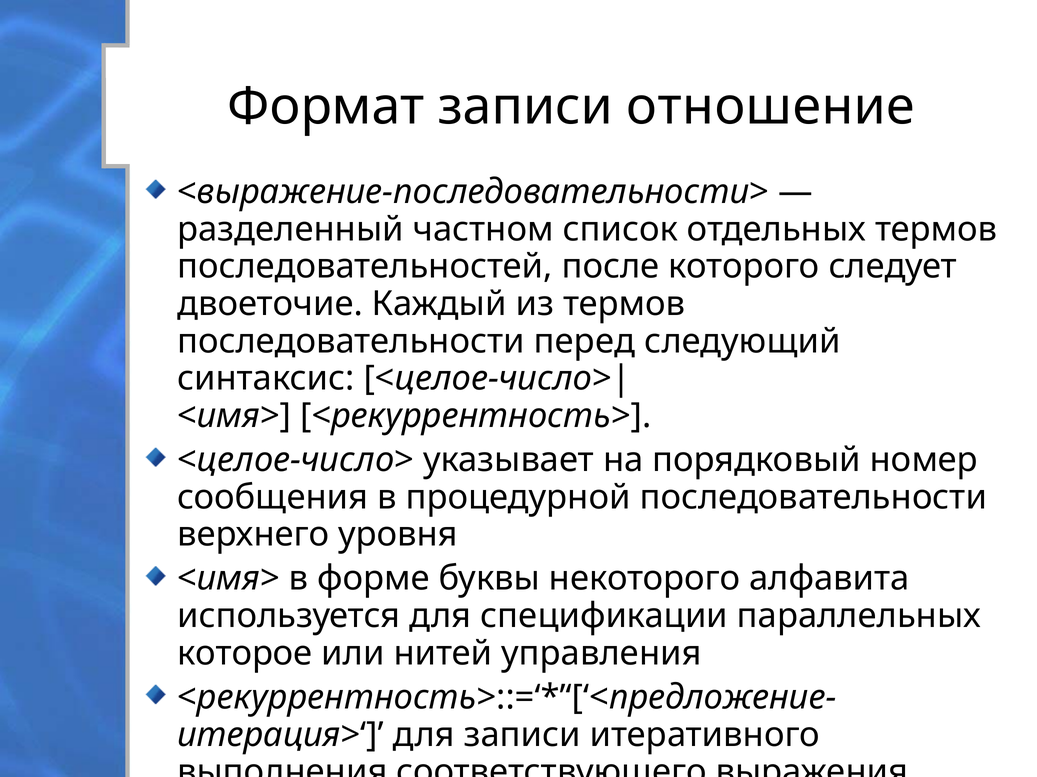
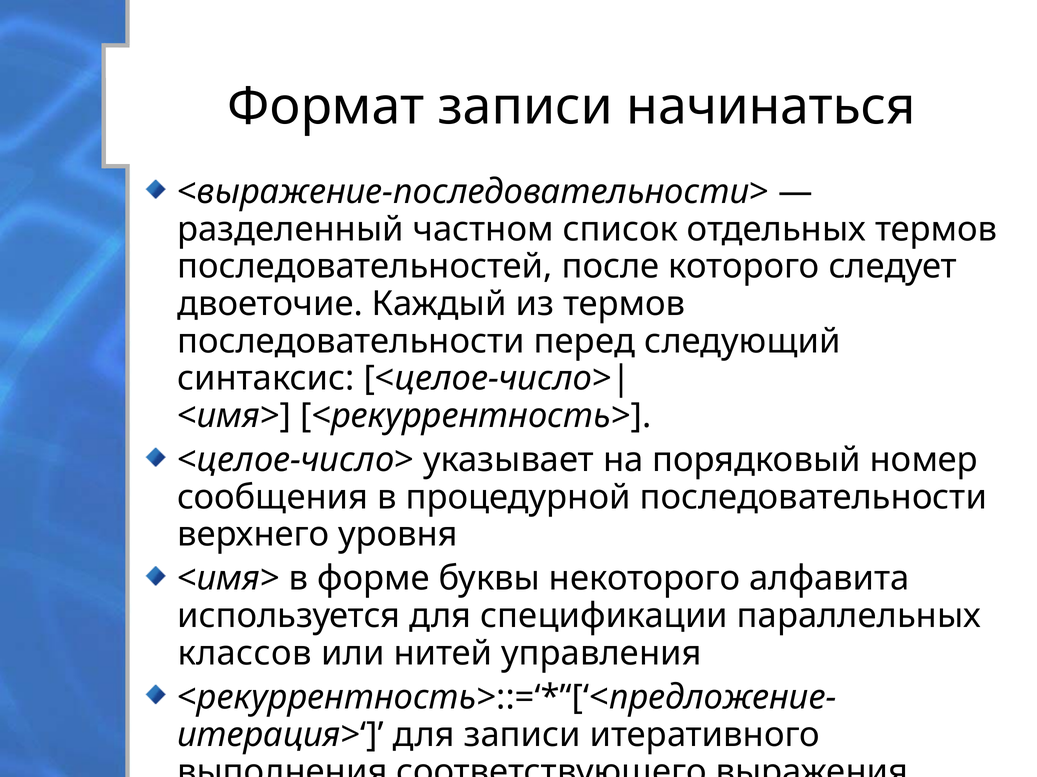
отношение: отношение -> начинаться
которое: которое -> классов
